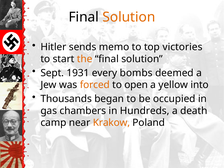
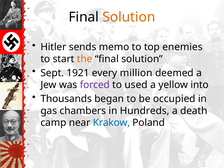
victories: victories -> enemies
1931: 1931 -> 1921
bombs: bombs -> million
forced colour: orange -> purple
open: open -> used
Krakow colour: orange -> blue
